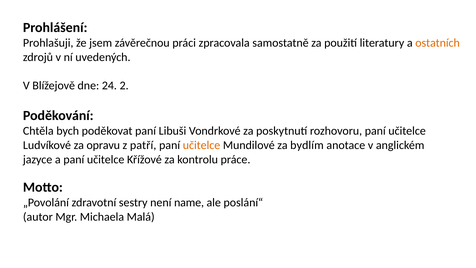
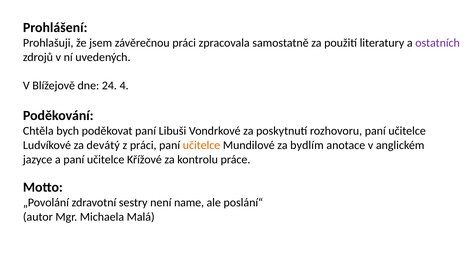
ostatních colour: orange -> purple
2: 2 -> 4
opravu: opravu -> devátý
z patří: patří -> práci
